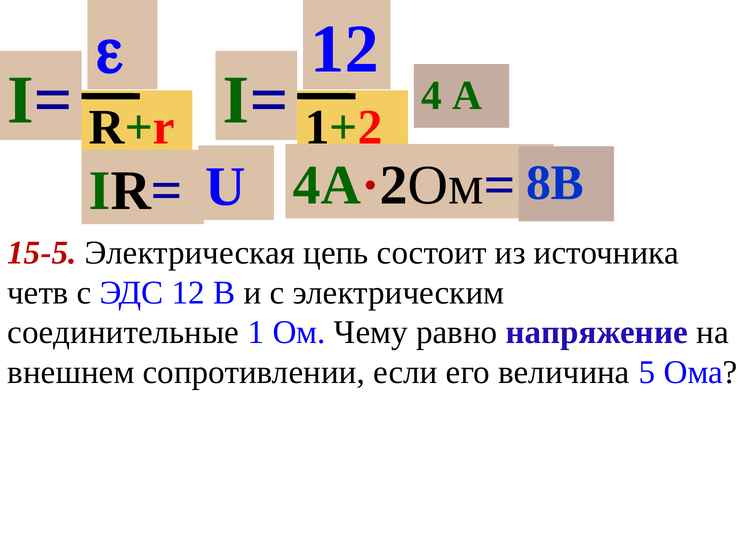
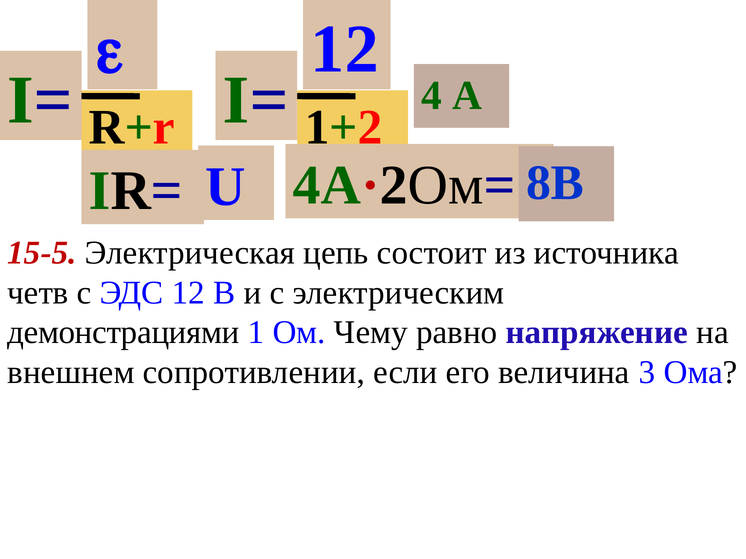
соединительные: соединительные -> демонстрациями
5: 5 -> 3
